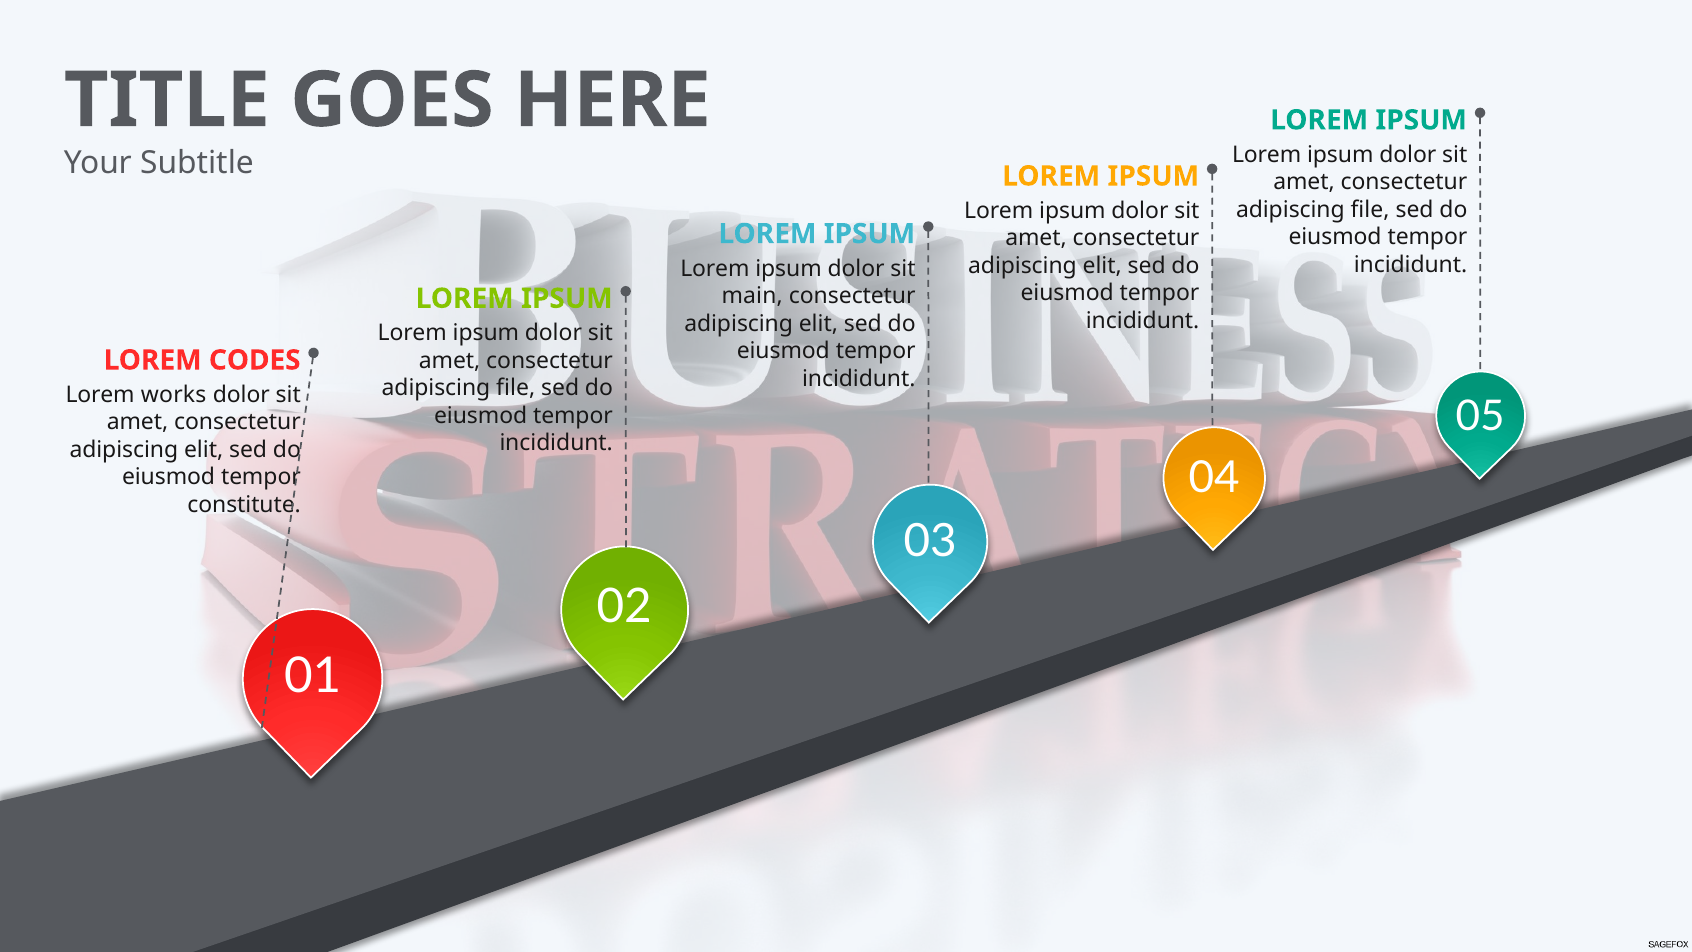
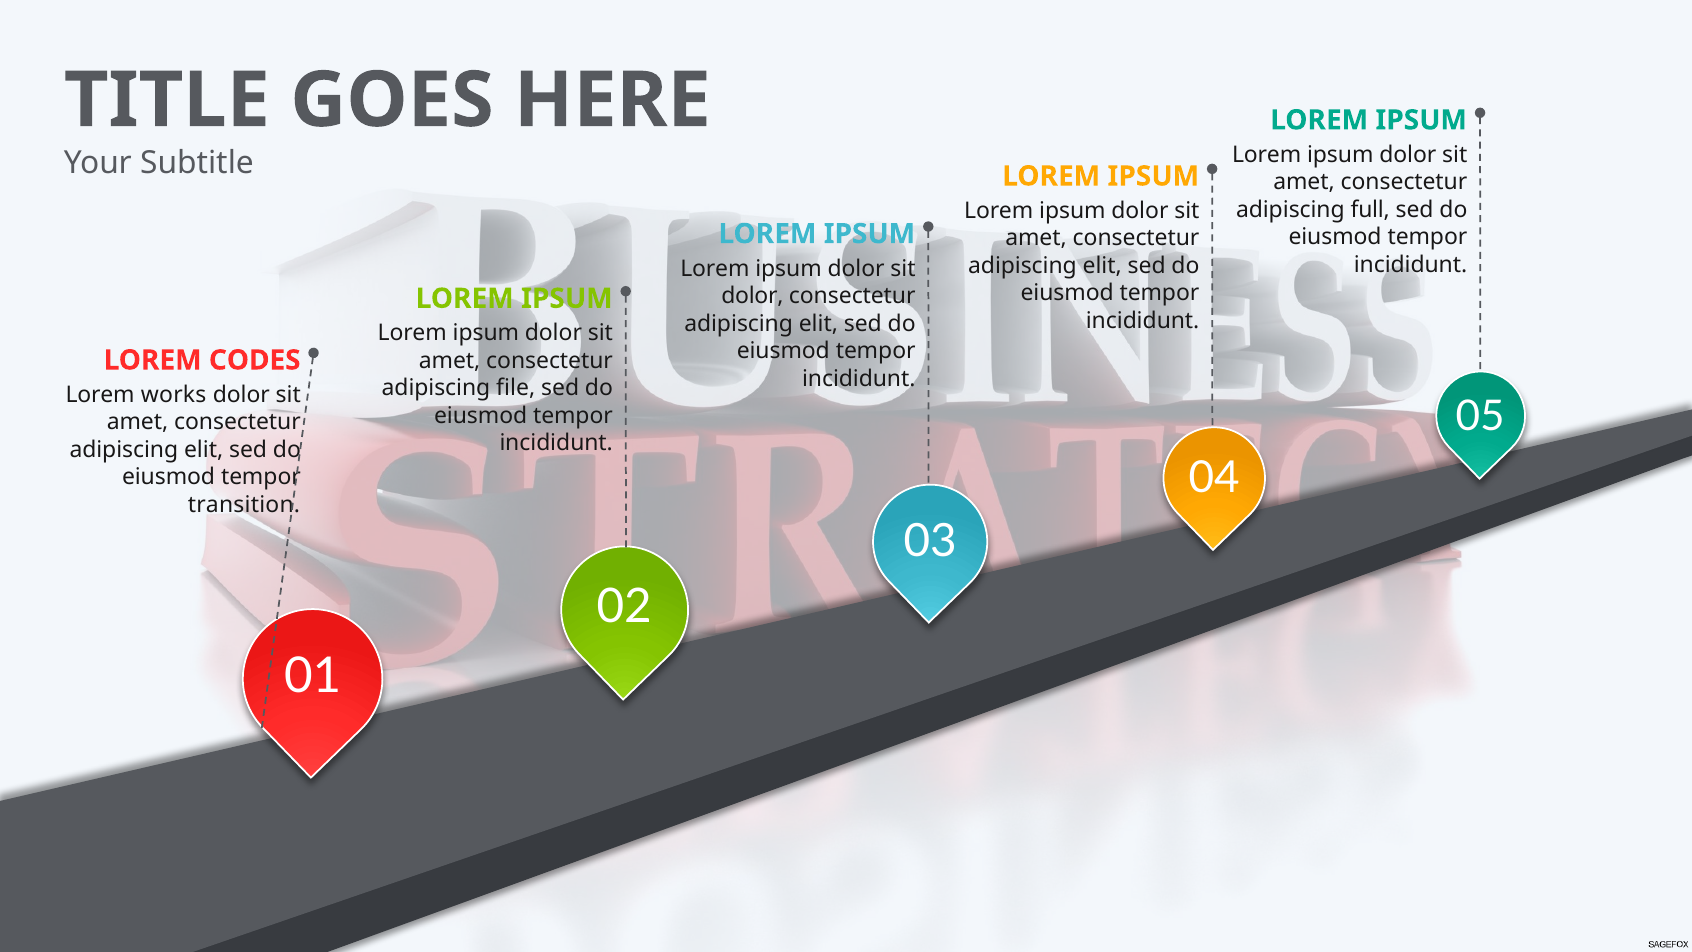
file at (1370, 210): file -> full
main at (752, 296): main -> dolor
constitute: constitute -> transition
